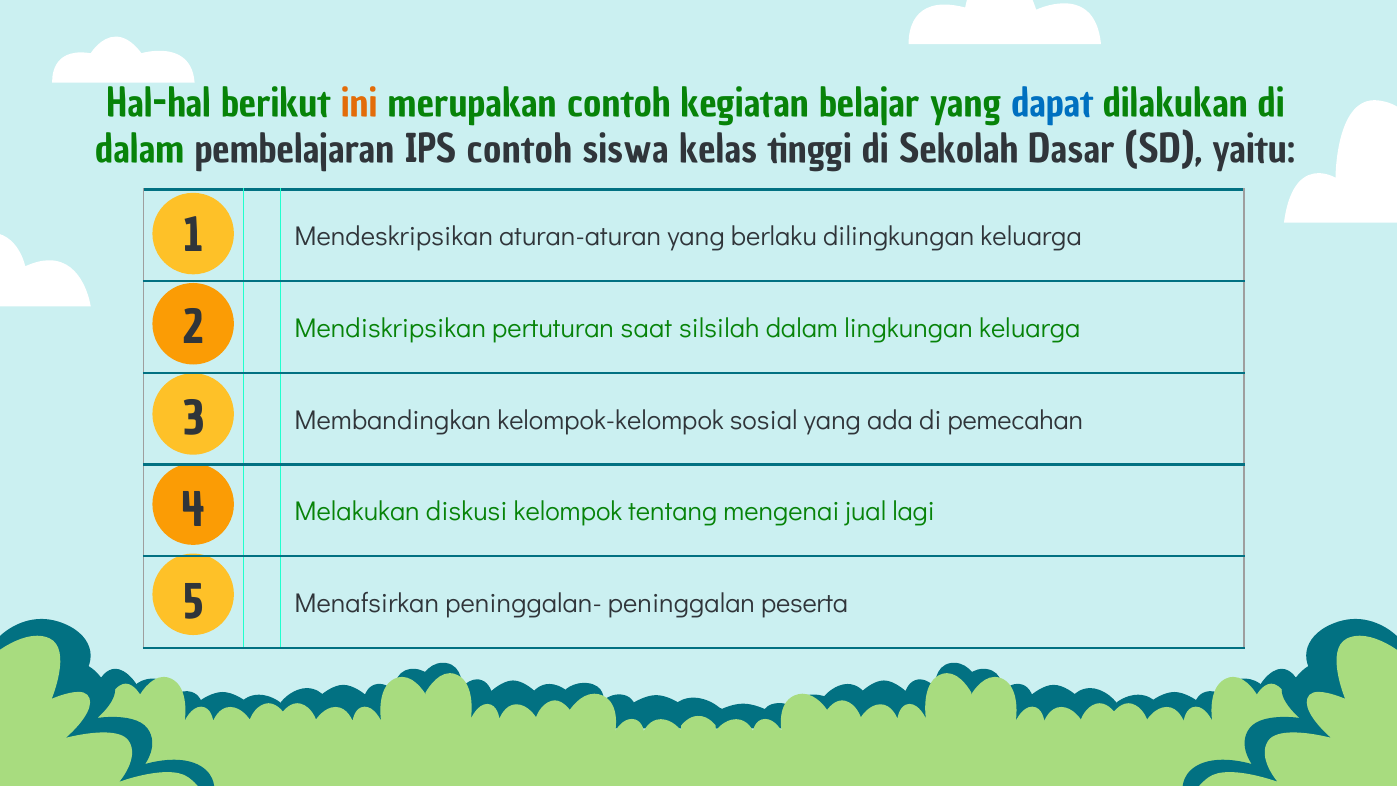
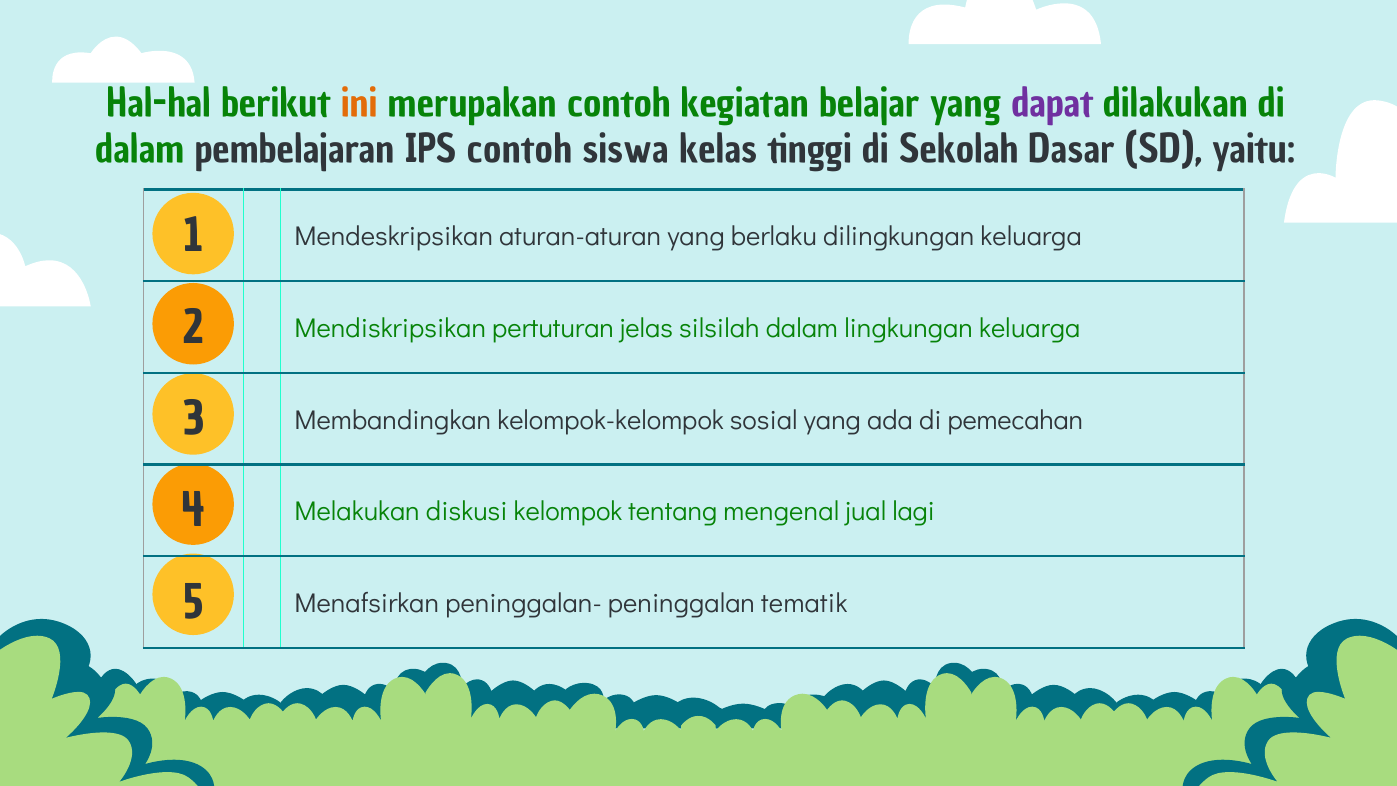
dapat colour: blue -> purple
saat: saat -> jelas
mengenai: mengenai -> mengenal
peserta: peserta -> tematik
